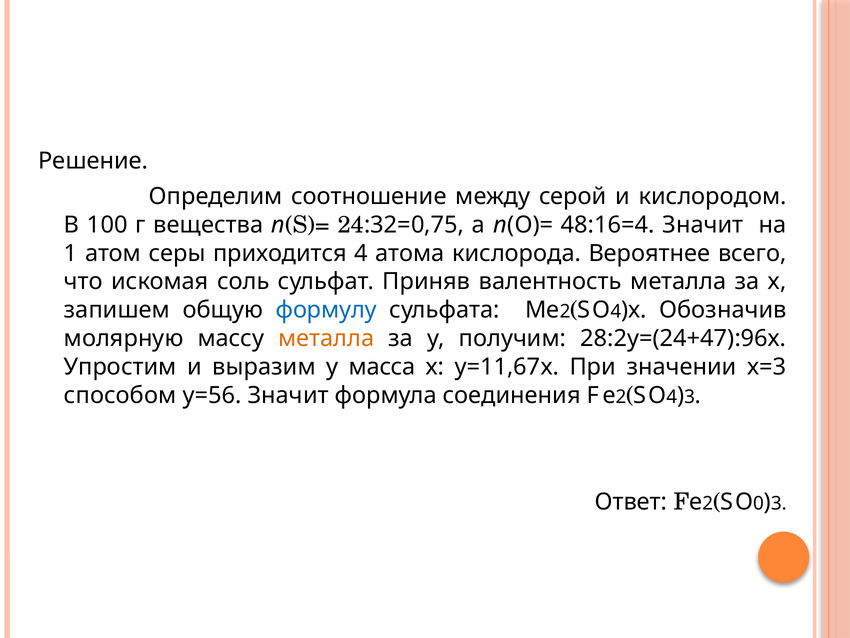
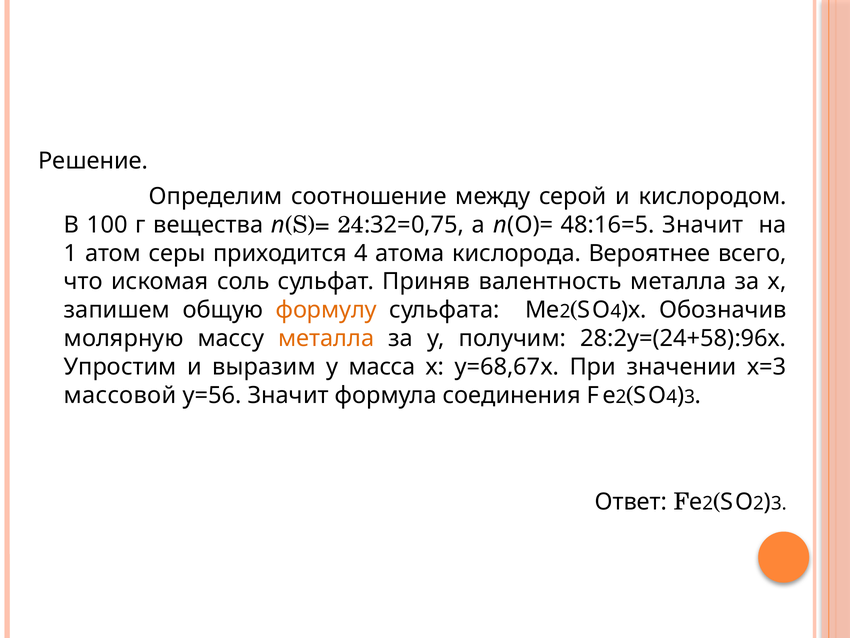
48:16=4: 48:16=4 -> 48:16=5
формулу colour: blue -> orange
28:2у=(24+47):96х: 28:2у=(24+47):96х -> 28:2у=(24+58):96х
у=11,67х: у=11,67х -> у=68,67х
способом: способом -> массовой
0 at (759, 503): 0 -> 2
